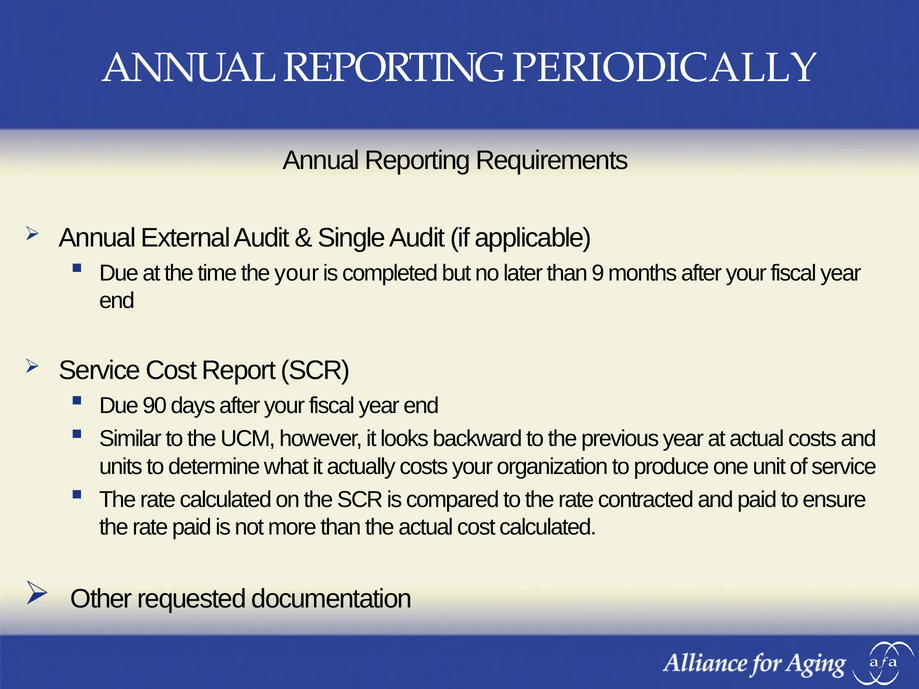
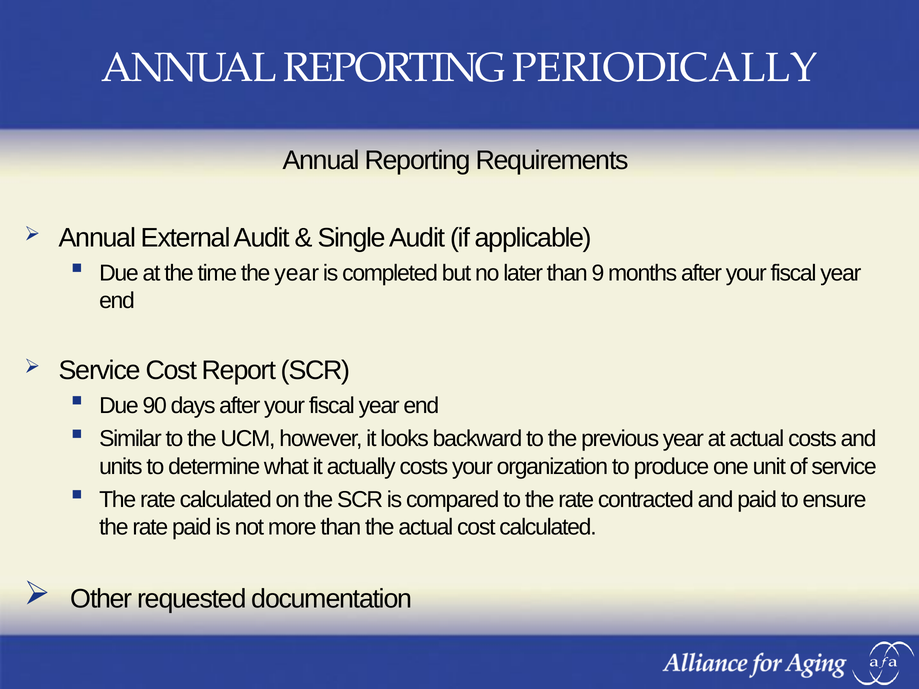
the your: your -> year
